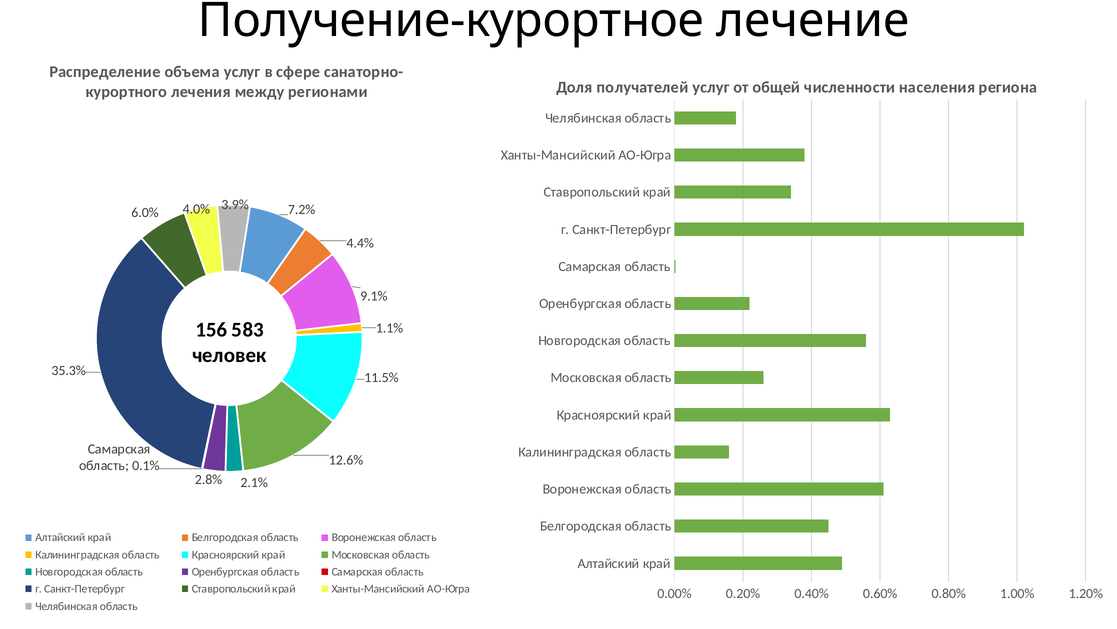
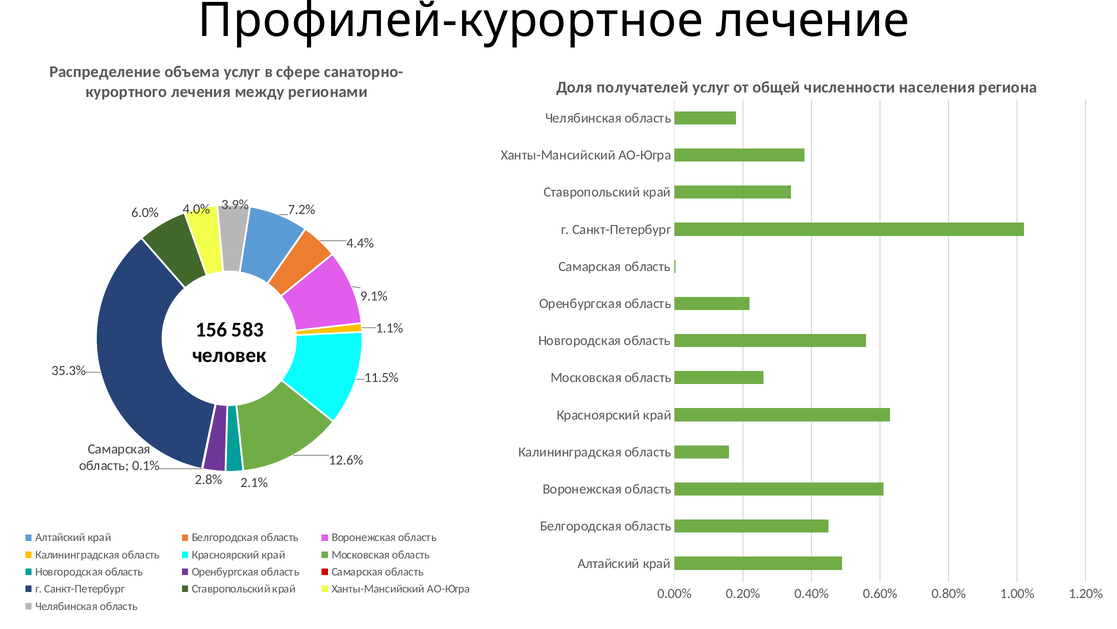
Получение-курортное: Получение-курортное -> Профилей-курортное
